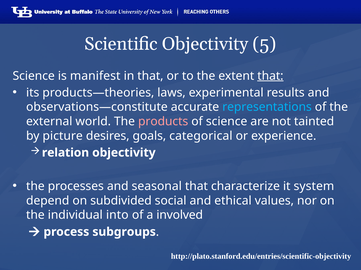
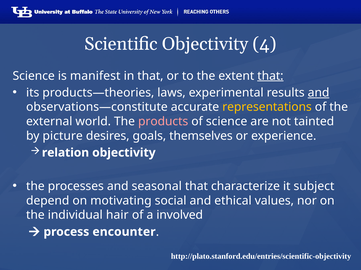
5: 5 -> 4
and at (319, 93) underline: none -> present
representations colour: light blue -> yellow
categorical: categorical -> themselves
system: system -> subject
subdivided: subdivided -> motivating
into: into -> hair
subgroups: subgroups -> encounter
